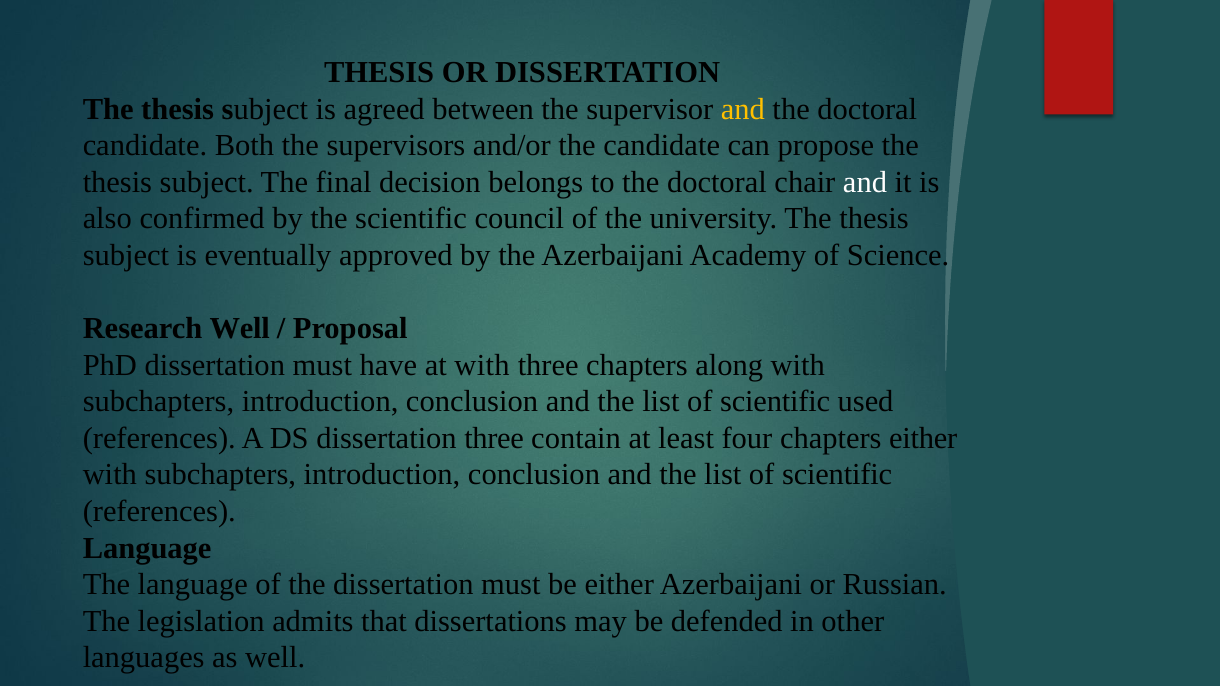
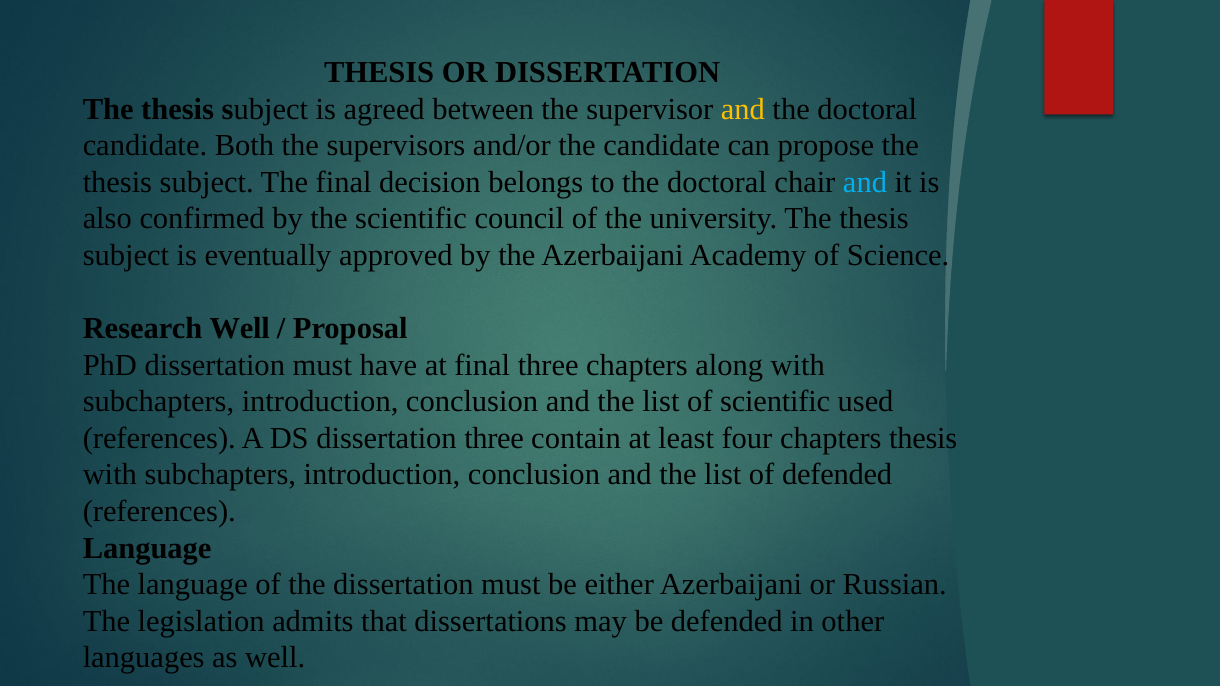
and at (865, 182) colour: white -> light blue
at with: with -> final
chapters either: either -> thesis
scientific at (837, 475): scientific -> defended
